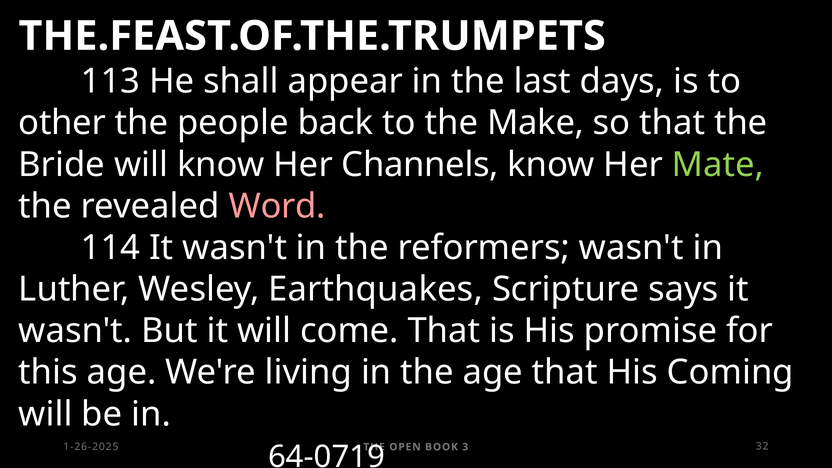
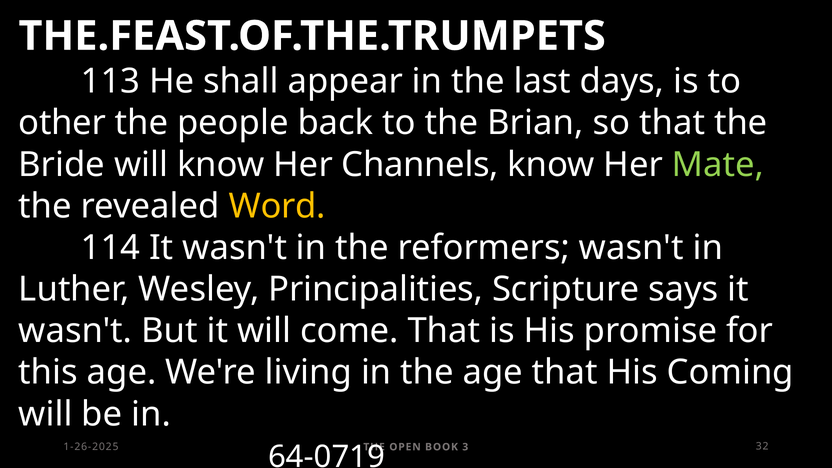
Make: Make -> Brian
Word colour: pink -> yellow
Earthquakes: Earthquakes -> Principalities
